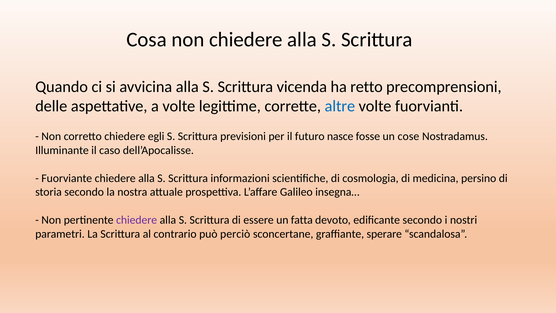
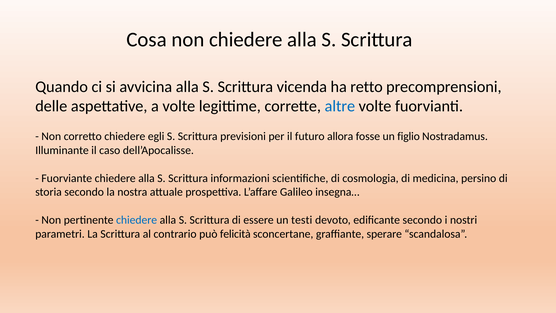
nasce: nasce -> allora
cose: cose -> figlio
chiedere at (137, 220) colour: purple -> blue
fatta: fatta -> testi
perciò: perciò -> felicità
